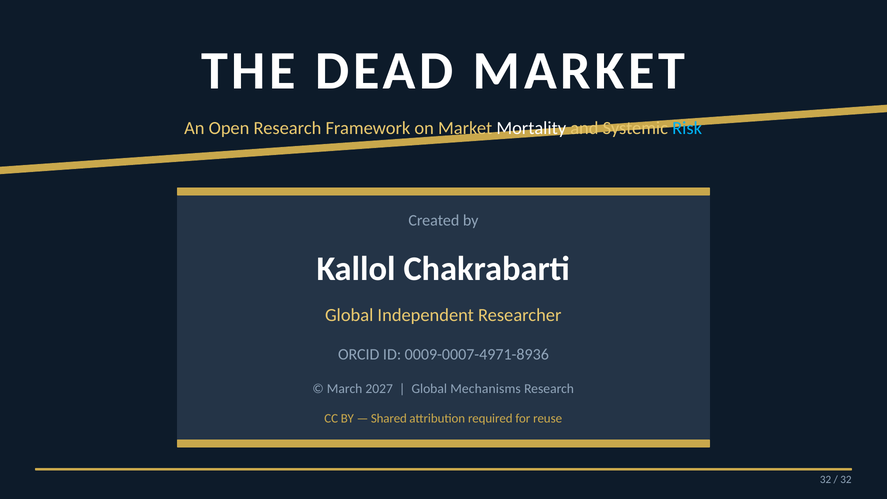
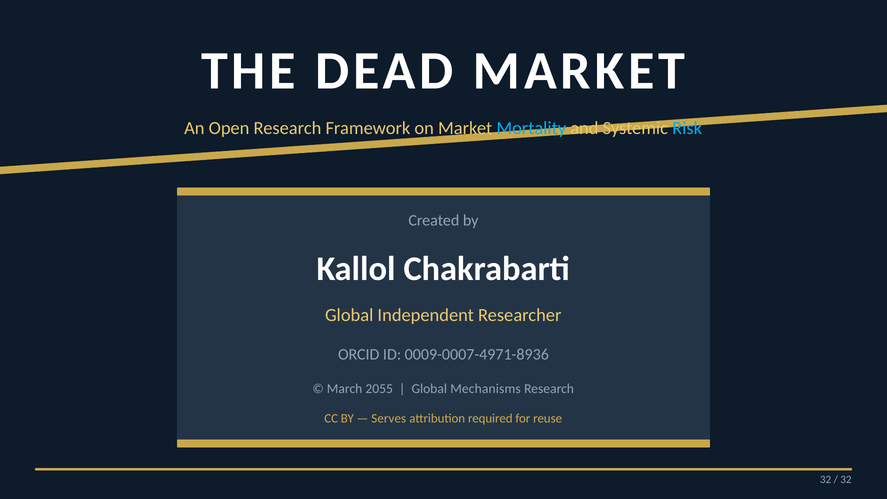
Mortality colour: white -> light blue
2027: 2027 -> 2055
Shared: Shared -> Serves
